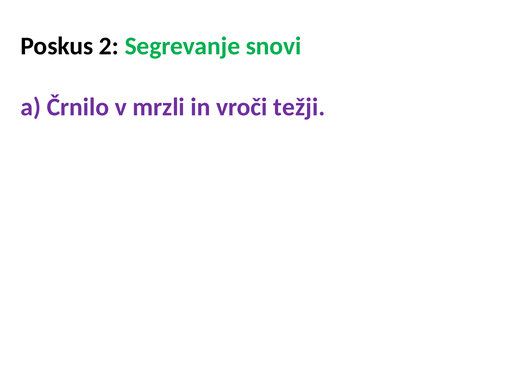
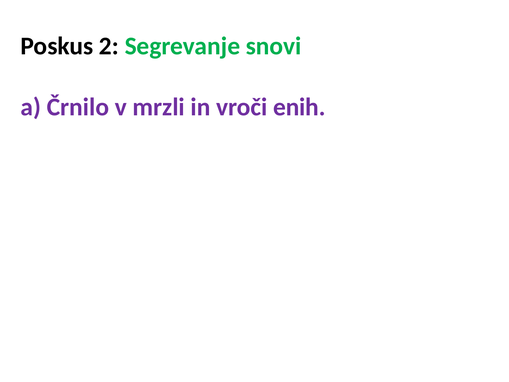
težji: težji -> enih
